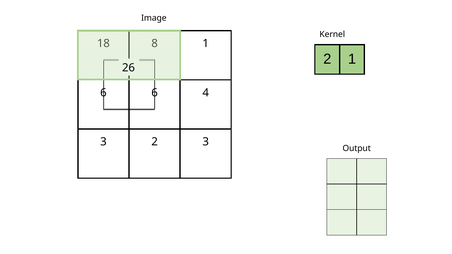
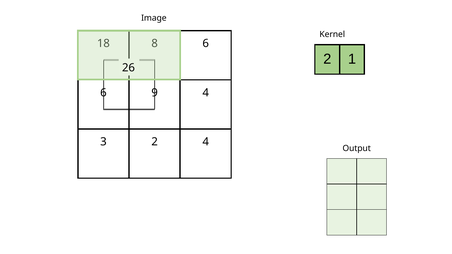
1 at (206, 44): 1 -> 6
6 6: 6 -> 9
2 3: 3 -> 4
